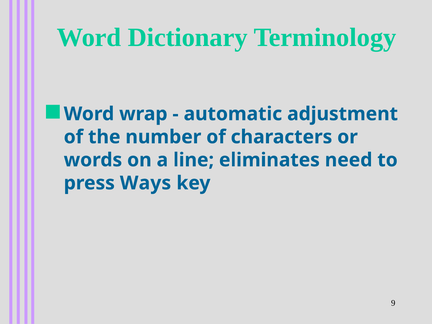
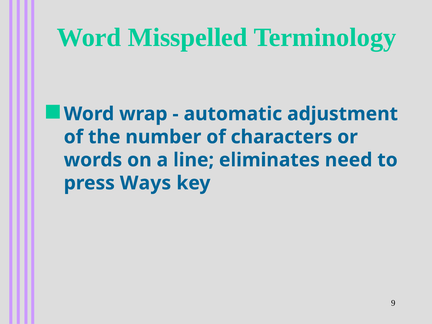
Dictionary: Dictionary -> Misspelled
